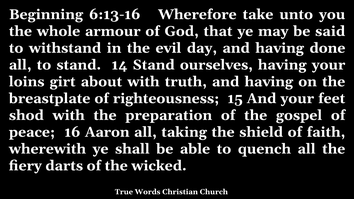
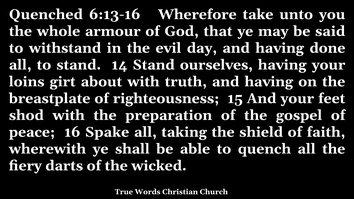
Beginning: Beginning -> Quenched
Aaron: Aaron -> Spake
